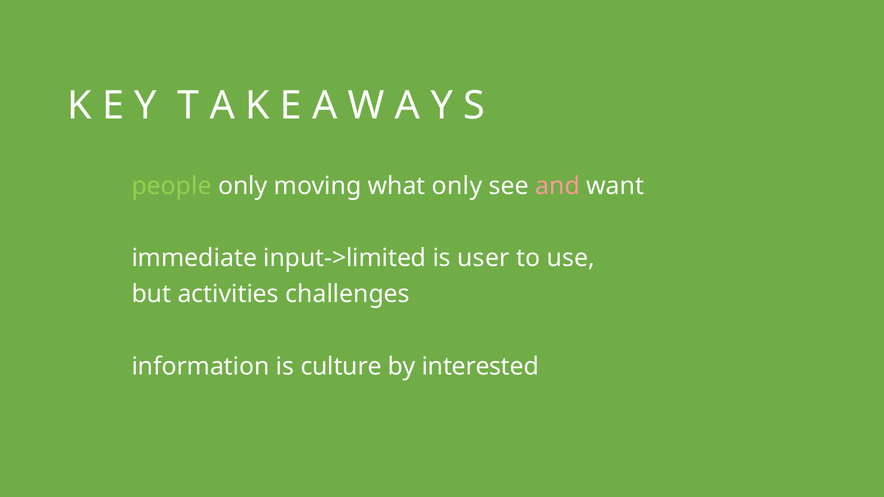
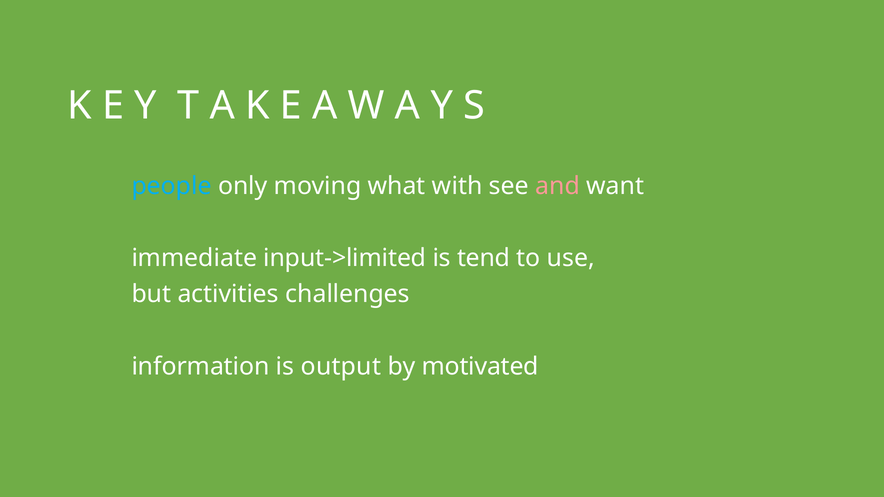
people colour: light green -> light blue
what only: only -> with
user: user -> tend
culture: culture -> output
interested: interested -> motivated
